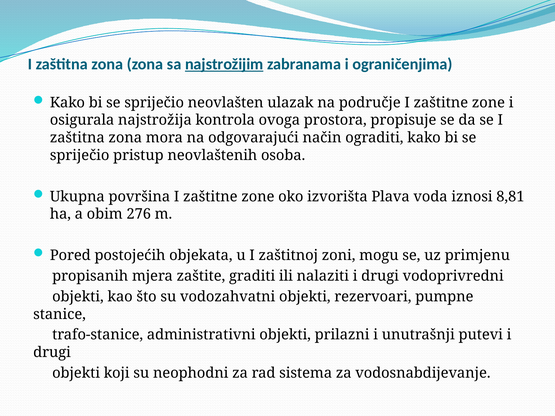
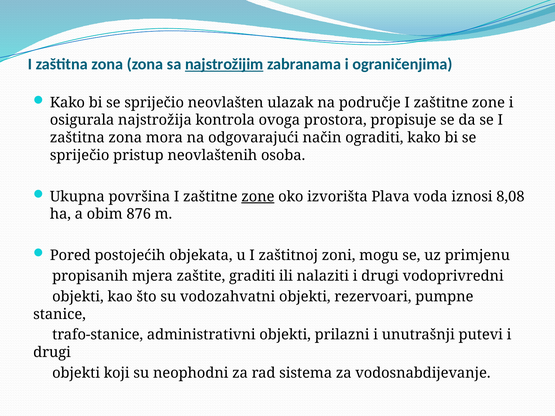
zone at (258, 197) underline: none -> present
8,81: 8,81 -> 8,08
276: 276 -> 876
